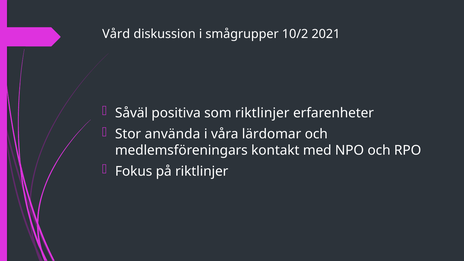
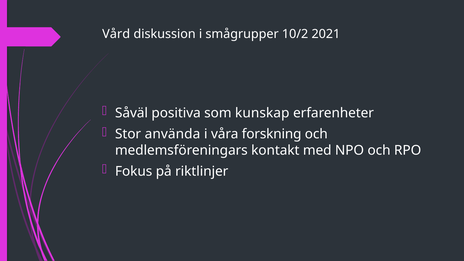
som riktlinjer: riktlinjer -> kunskap
lärdomar: lärdomar -> forskning
